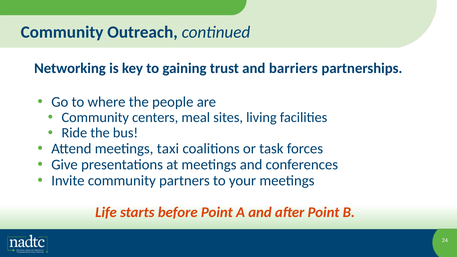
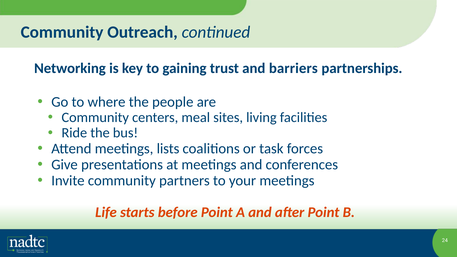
taxi: taxi -> lists
